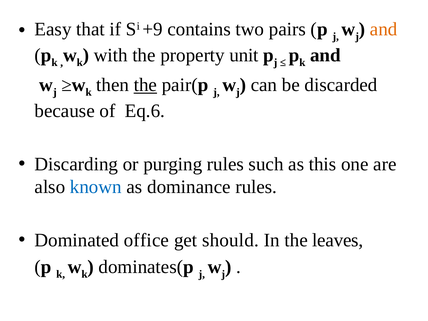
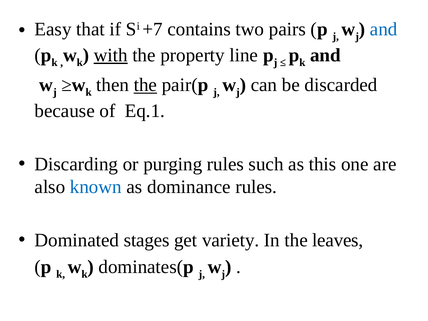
+9: +9 -> +7
and at (384, 29) colour: orange -> blue
with underline: none -> present
unit: unit -> line
Eq.6: Eq.6 -> Eq.1
office: office -> stages
should: should -> variety
